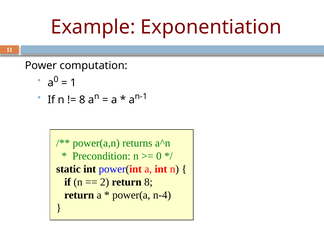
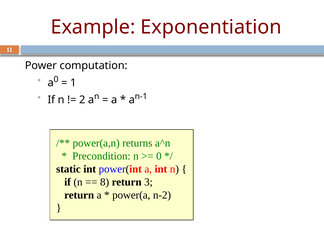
8 at (82, 100): 8 -> 2
2: 2 -> 8
return 8: 8 -> 3
n-4: n-4 -> n-2
